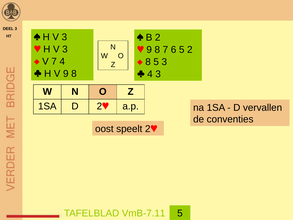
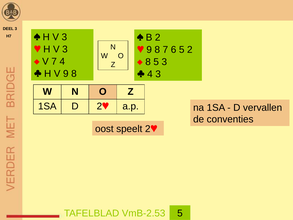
VmB-7.11: VmB-7.11 -> VmB-2.53
